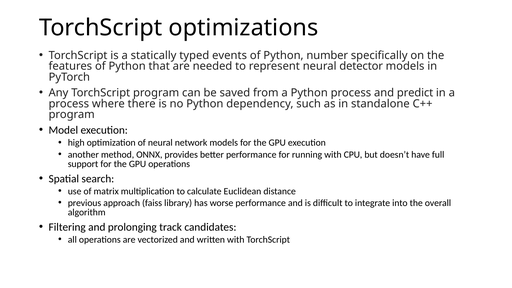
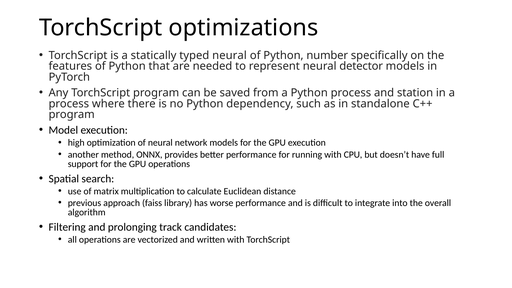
typed events: events -> neural
predict: predict -> station
